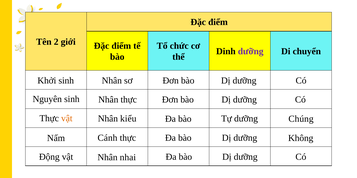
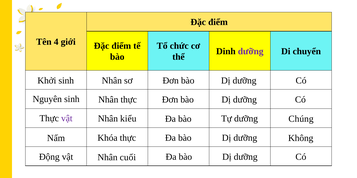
2: 2 -> 4
vật at (67, 119) colour: orange -> purple
Cánh: Cánh -> Khóa
nhai: nhai -> cuối
